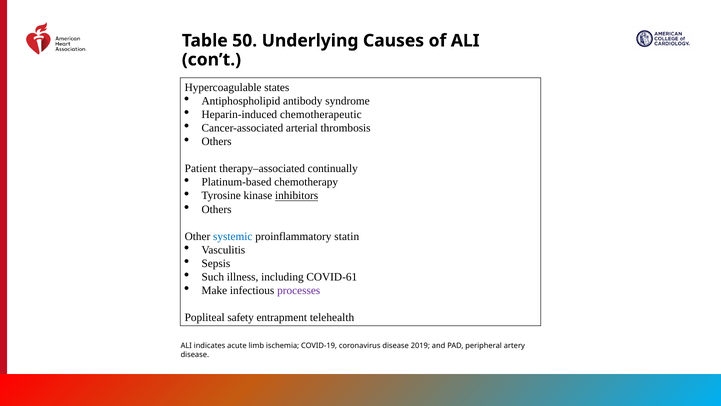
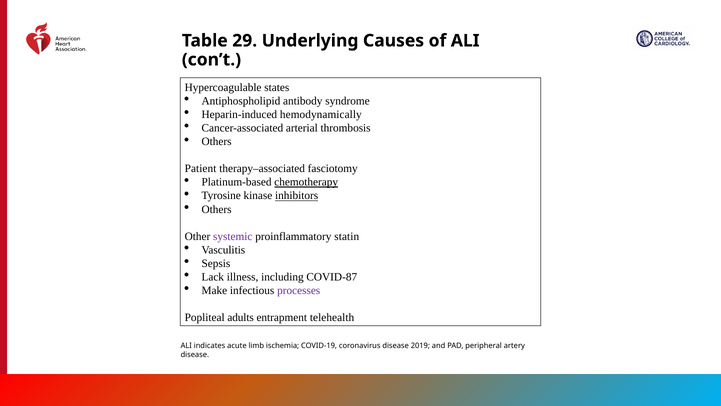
50: 50 -> 29
chemotherapeutic: chemotherapeutic -> hemodynamically
continually: continually -> fasciotomy
chemotherapy underline: none -> present
systemic colour: blue -> purple
Such: Such -> Lack
COVID-61: COVID-61 -> COVID-87
safety: safety -> adults
